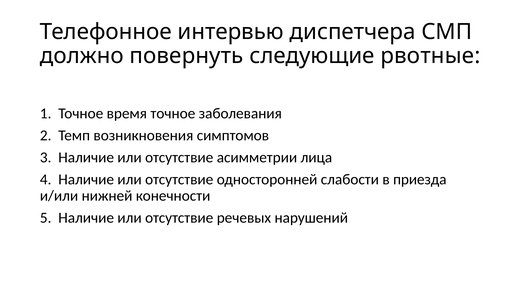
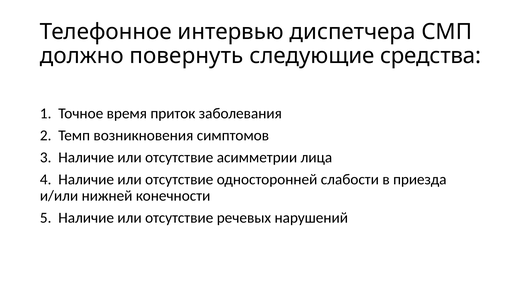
рвотные: рвотные -> средства
время точное: точное -> приток
